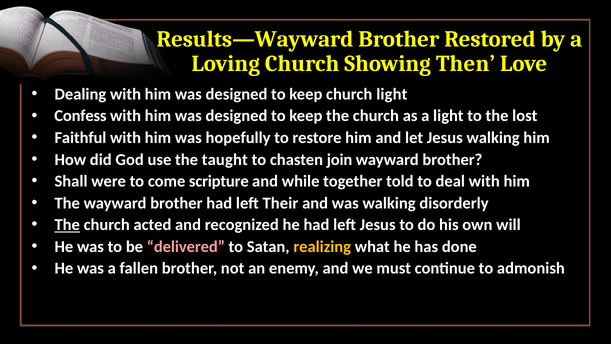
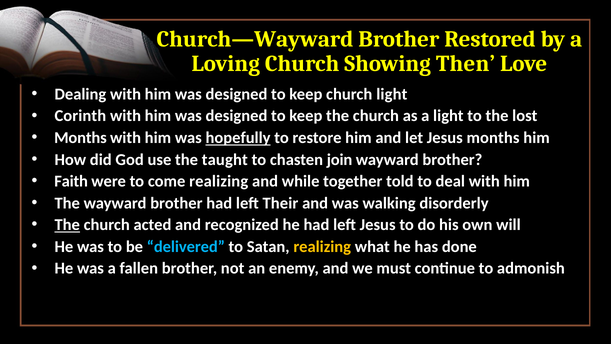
Results—Wayward: Results—Wayward -> Church—Wayward
Confess: Confess -> Corinth
Faithful at (80, 138): Faithful -> Months
hopefully underline: none -> present
Jesus walking: walking -> months
Shall: Shall -> Faith
come scripture: scripture -> realizing
delivered colour: pink -> light blue
